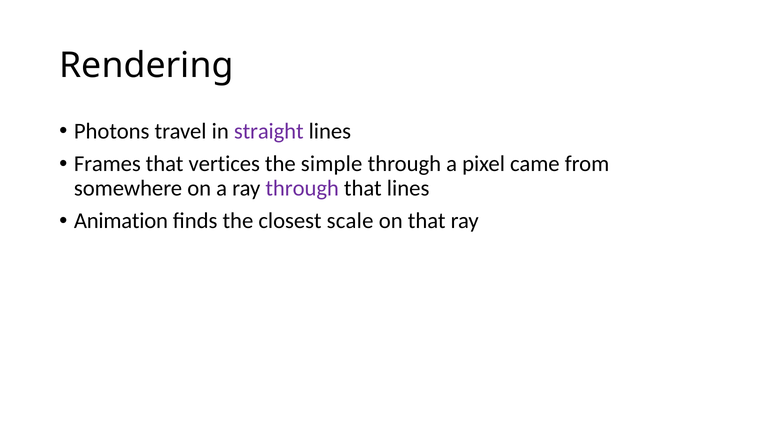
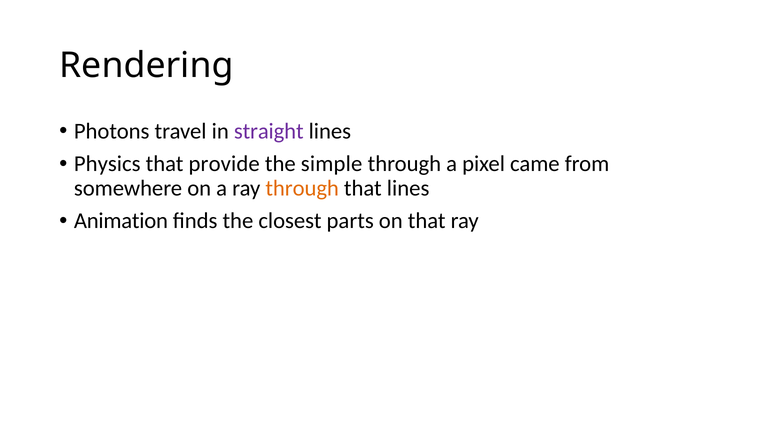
Frames: Frames -> Physics
vertices: vertices -> provide
through at (302, 189) colour: purple -> orange
scale: scale -> parts
